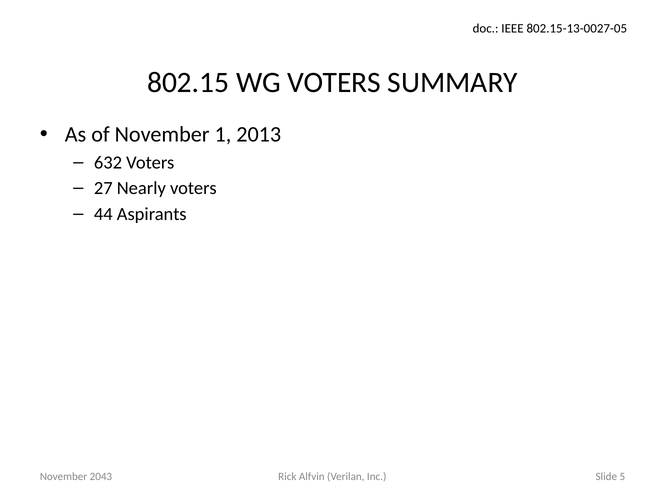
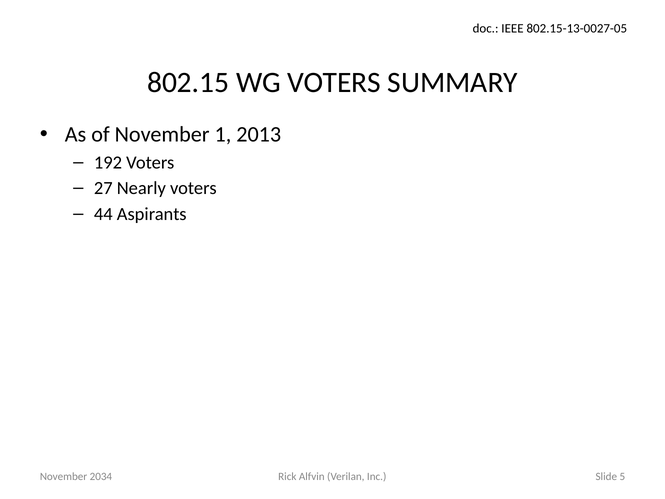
632: 632 -> 192
2043: 2043 -> 2034
